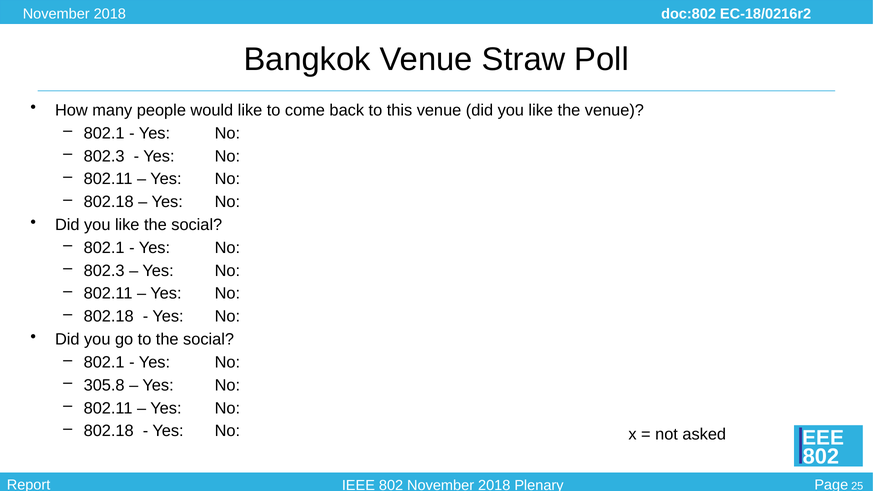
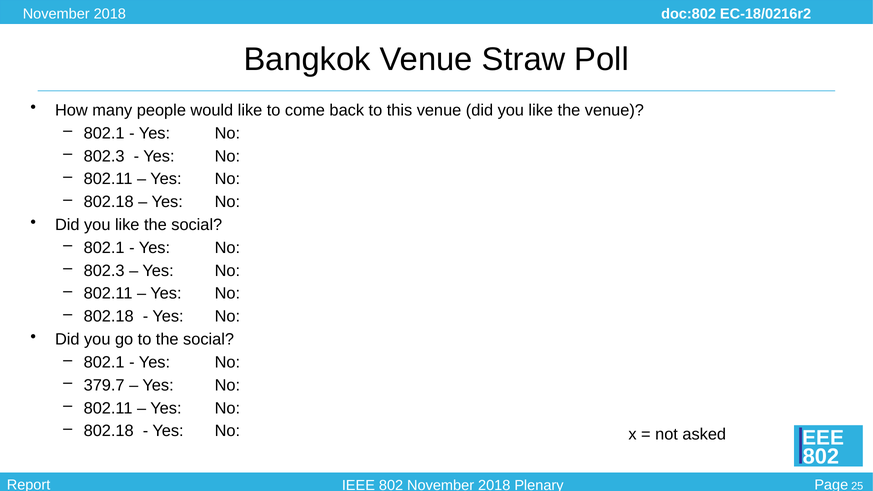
305.8: 305.8 -> 379.7
